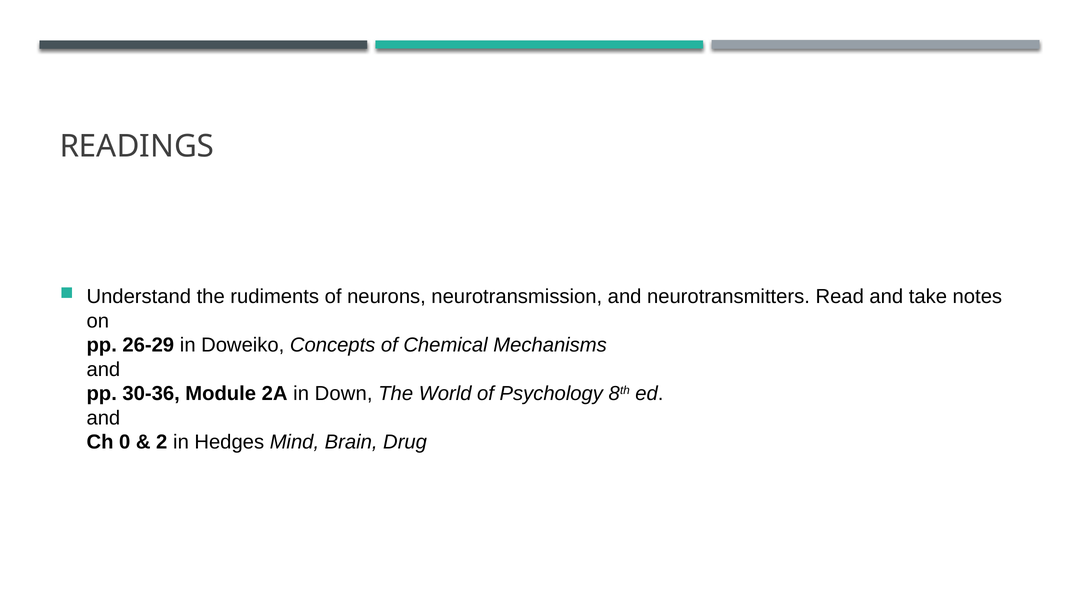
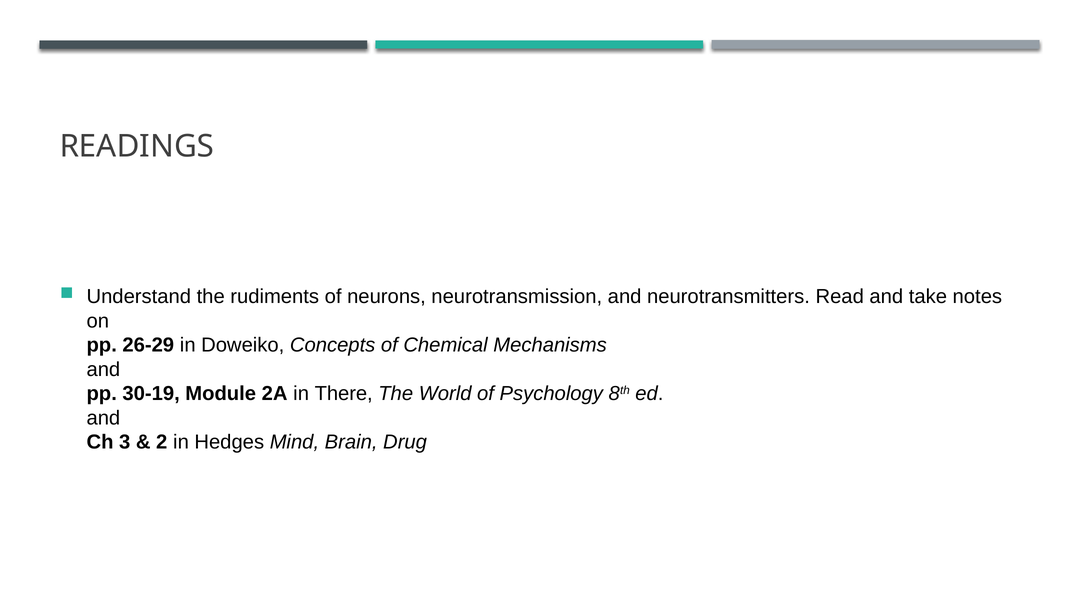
30-36: 30-36 -> 30-19
Down: Down -> There
0: 0 -> 3
